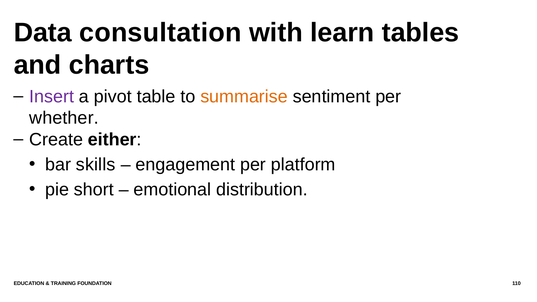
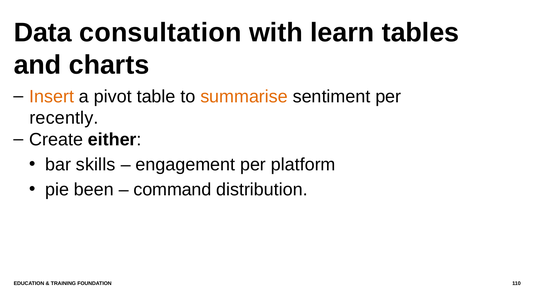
Insert colour: purple -> orange
whether: whether -> recently
short: short -> been
emotional: emotional -> command
